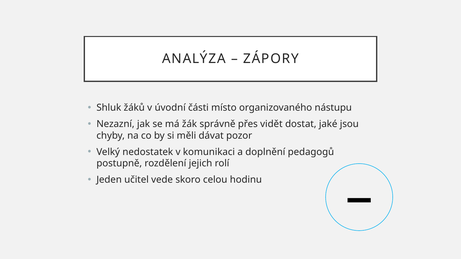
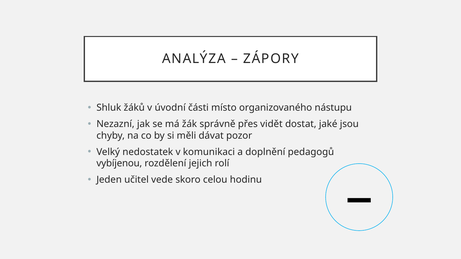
postupně: postupně -> vybíjenou
